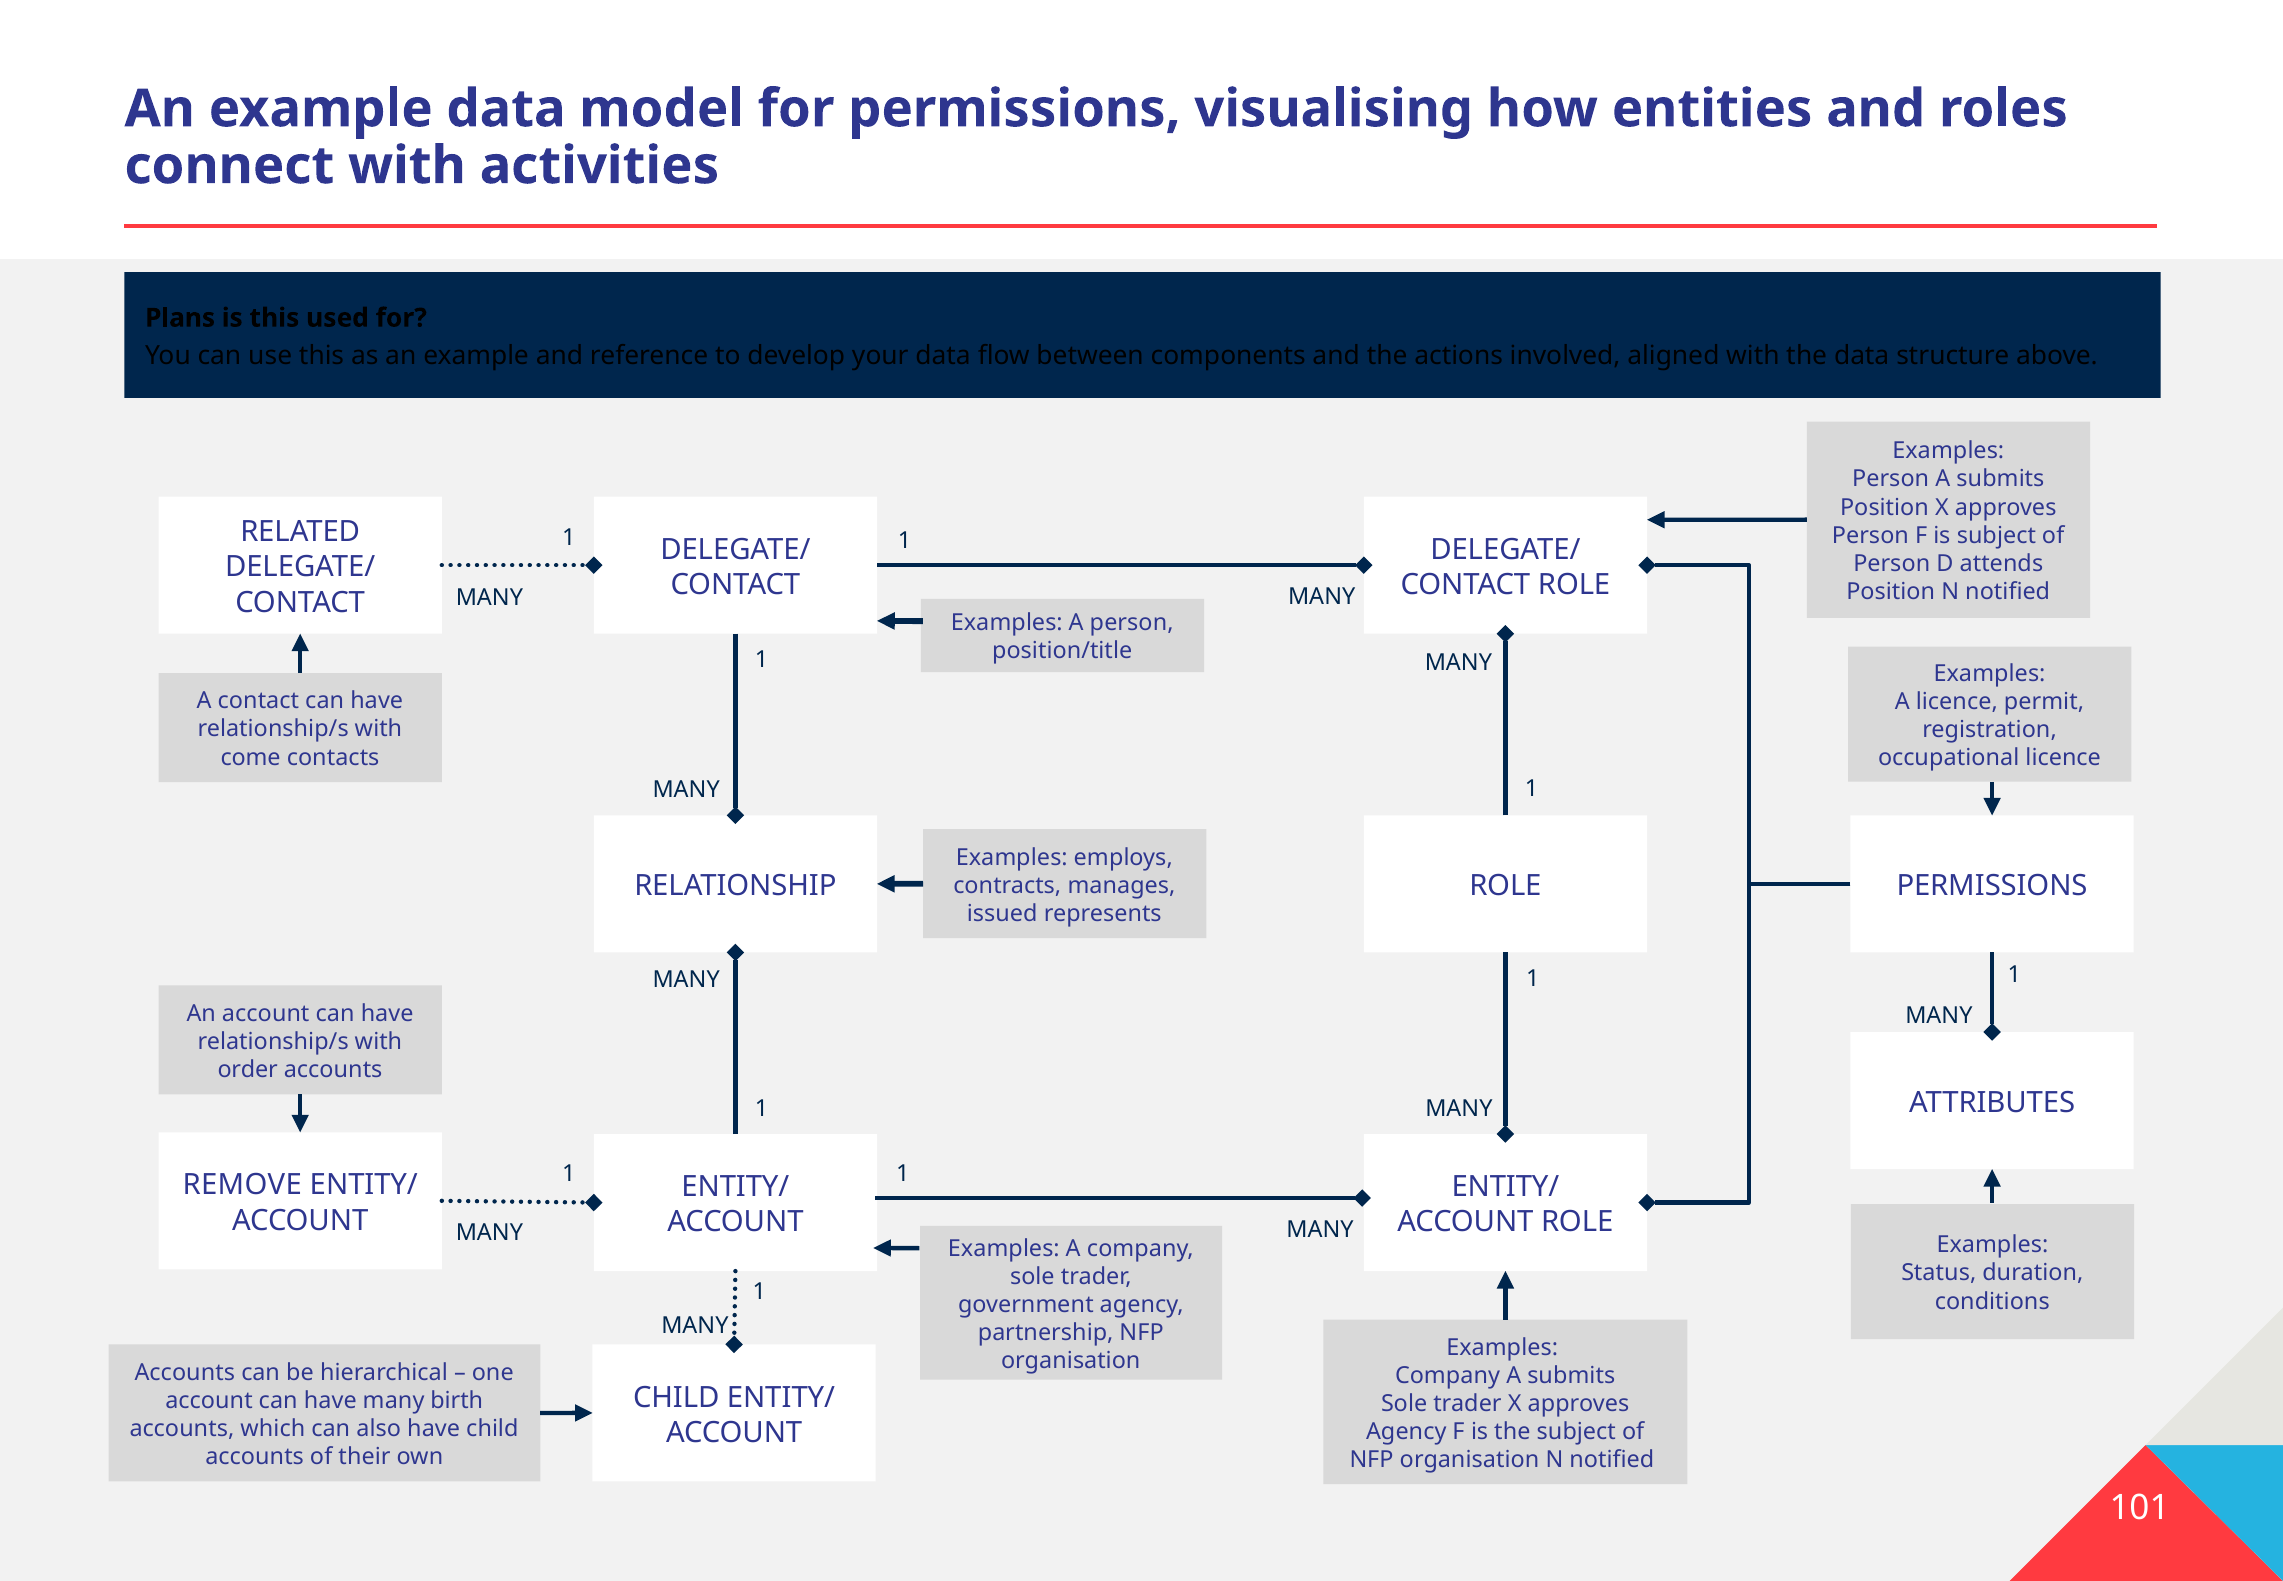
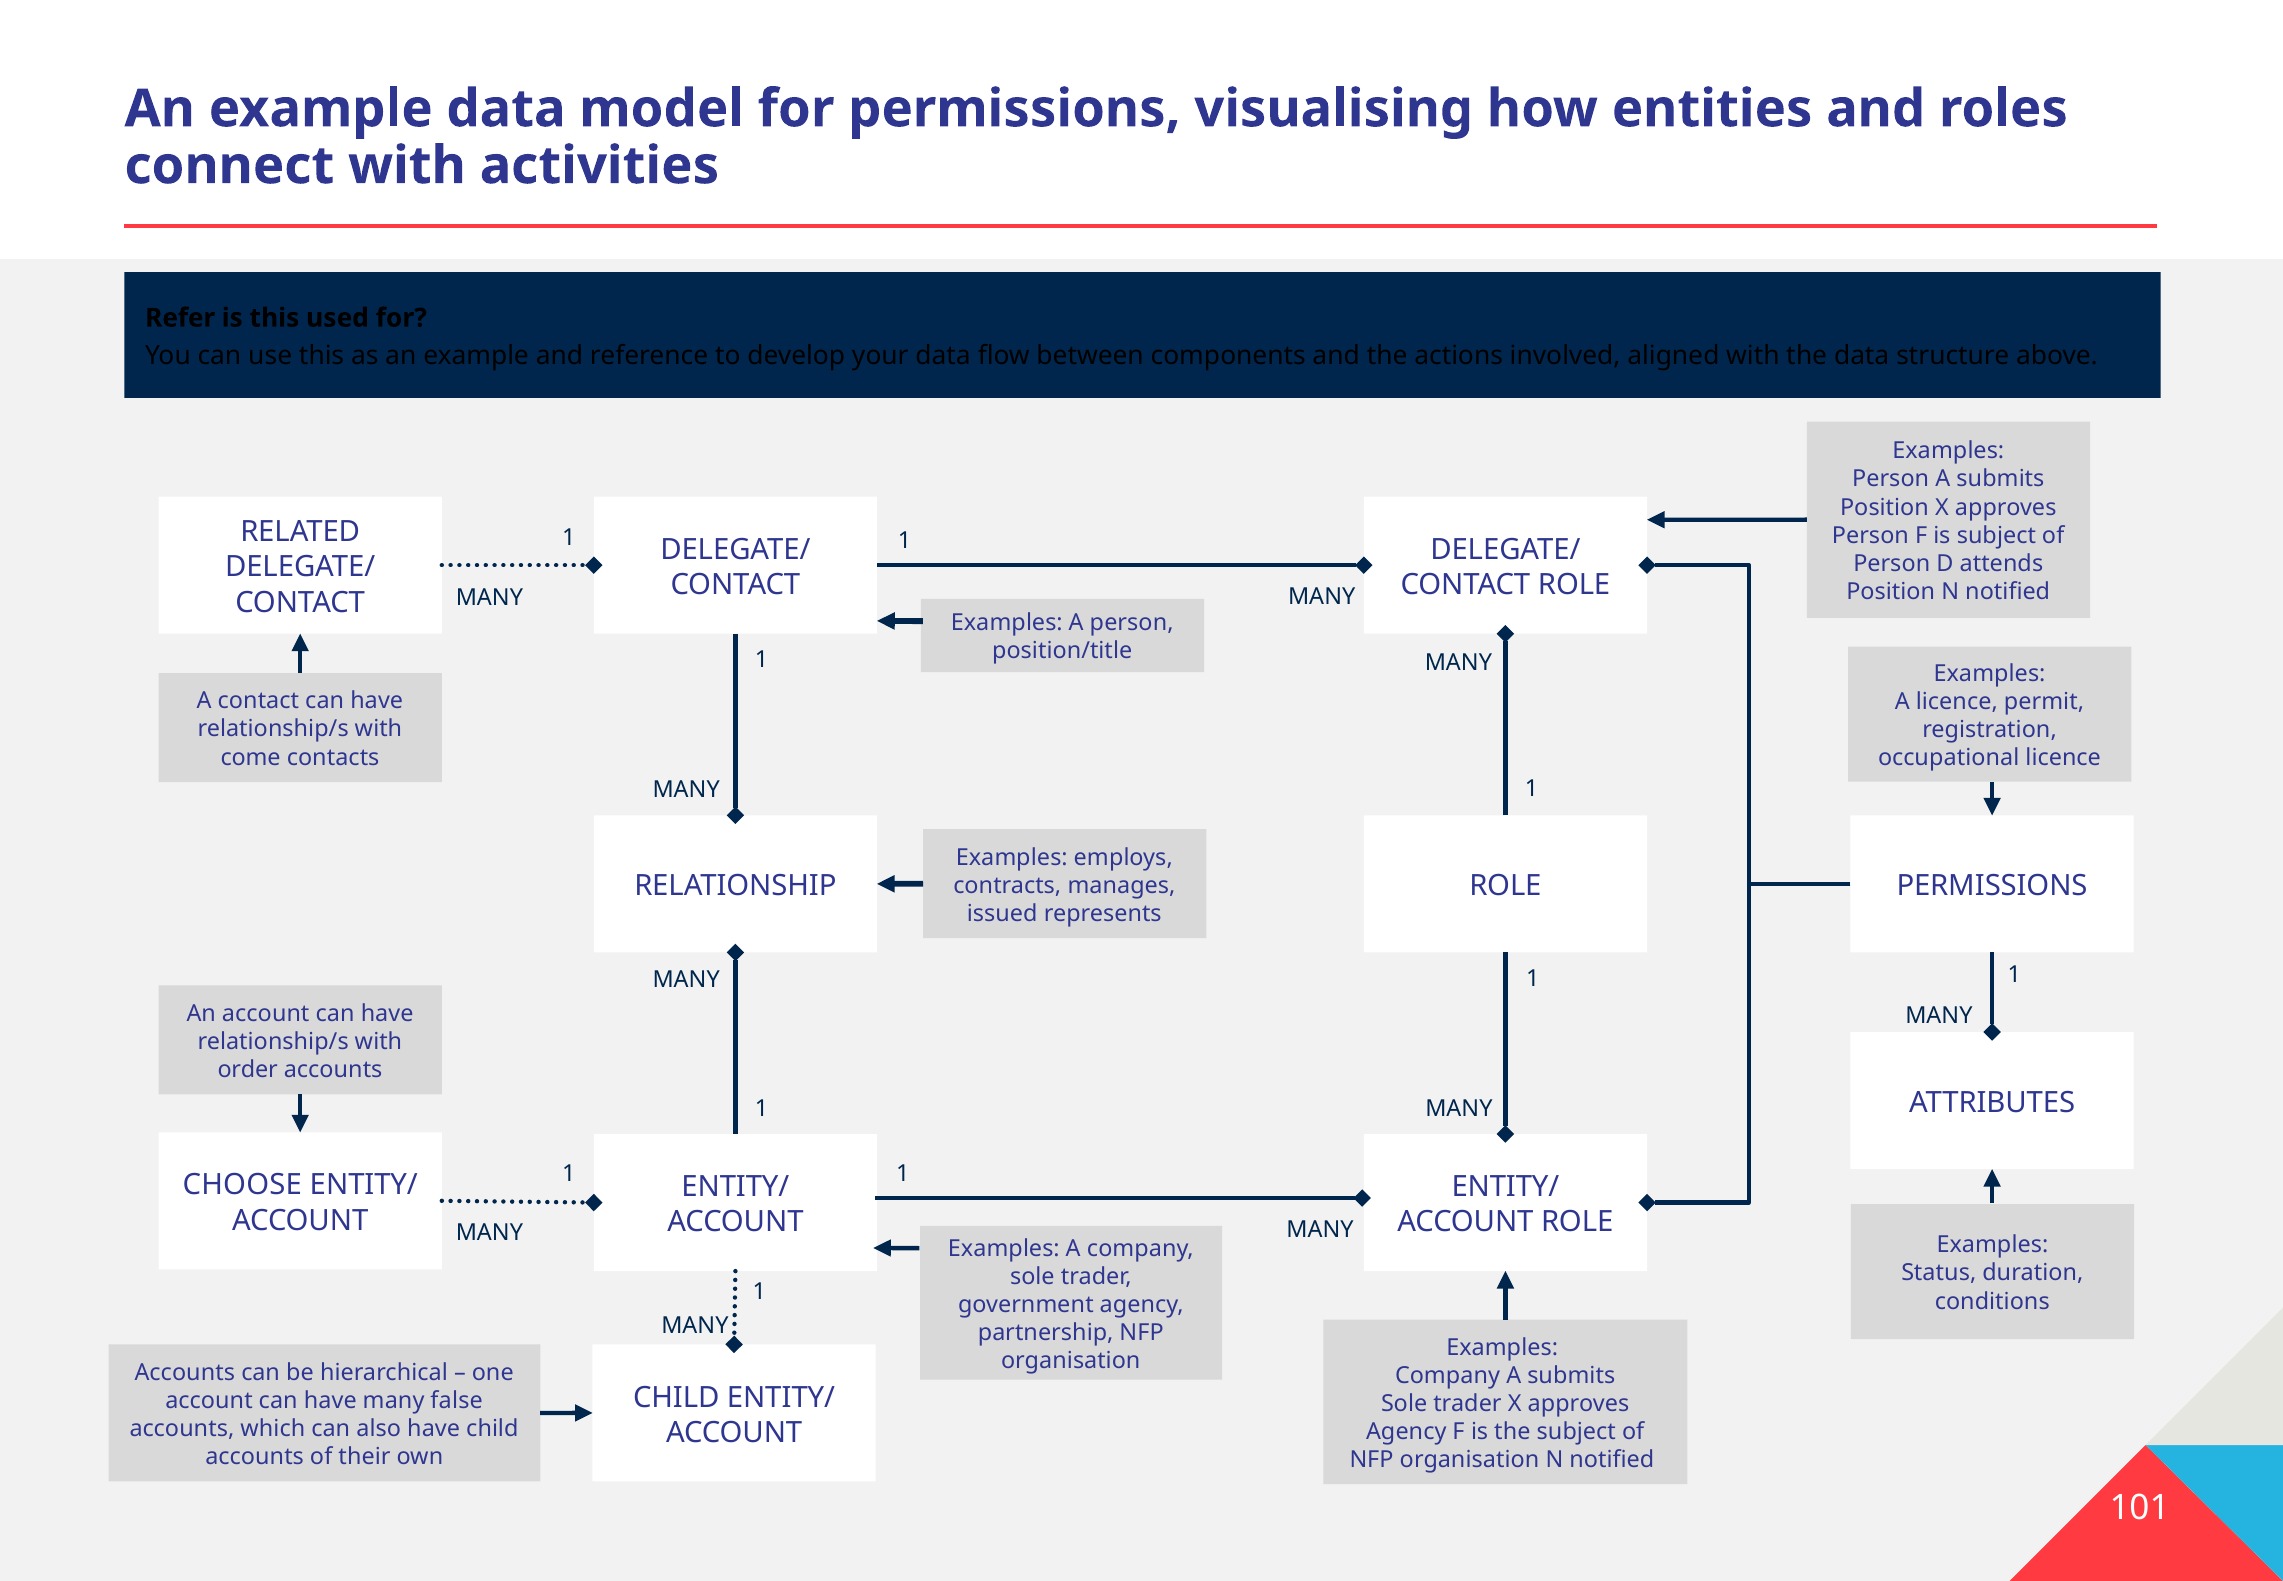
Plans: Plans -> Refer
REMOVE: REMOVE -> CHOOSE
birth: birth -> false
